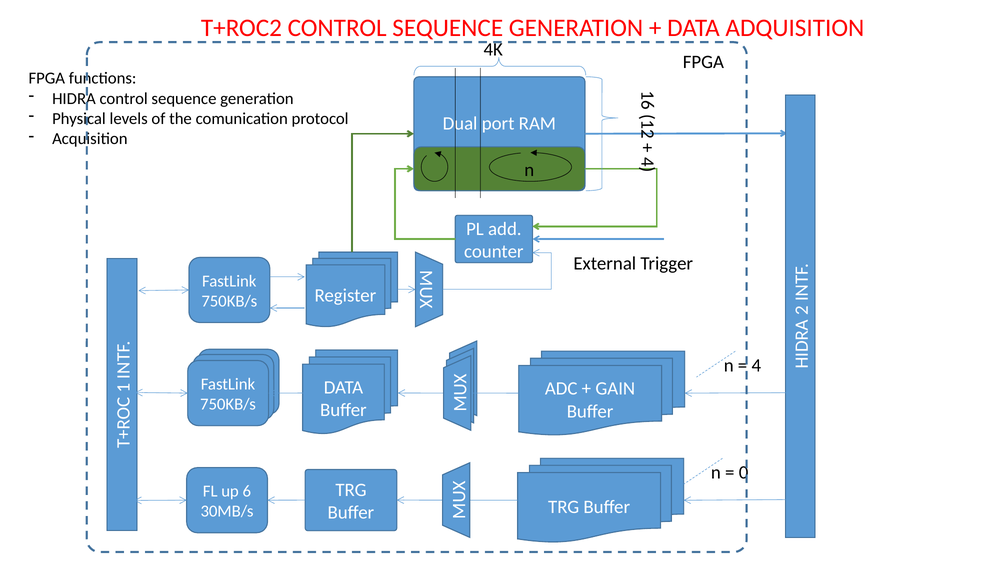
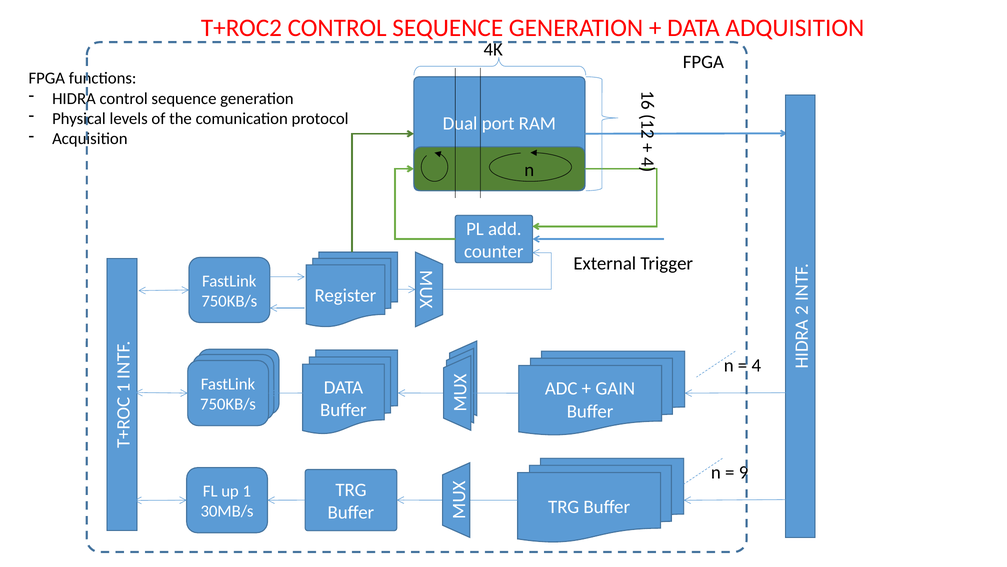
0: 0 -> 9
up 6: 6 -> 1
